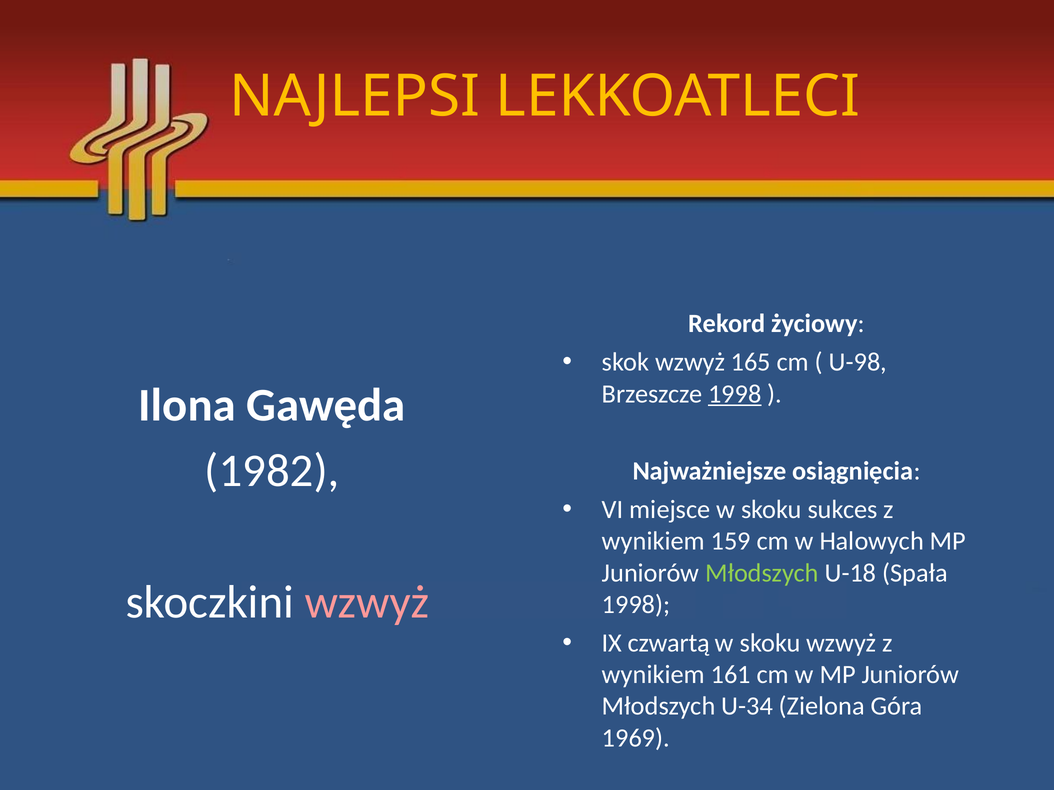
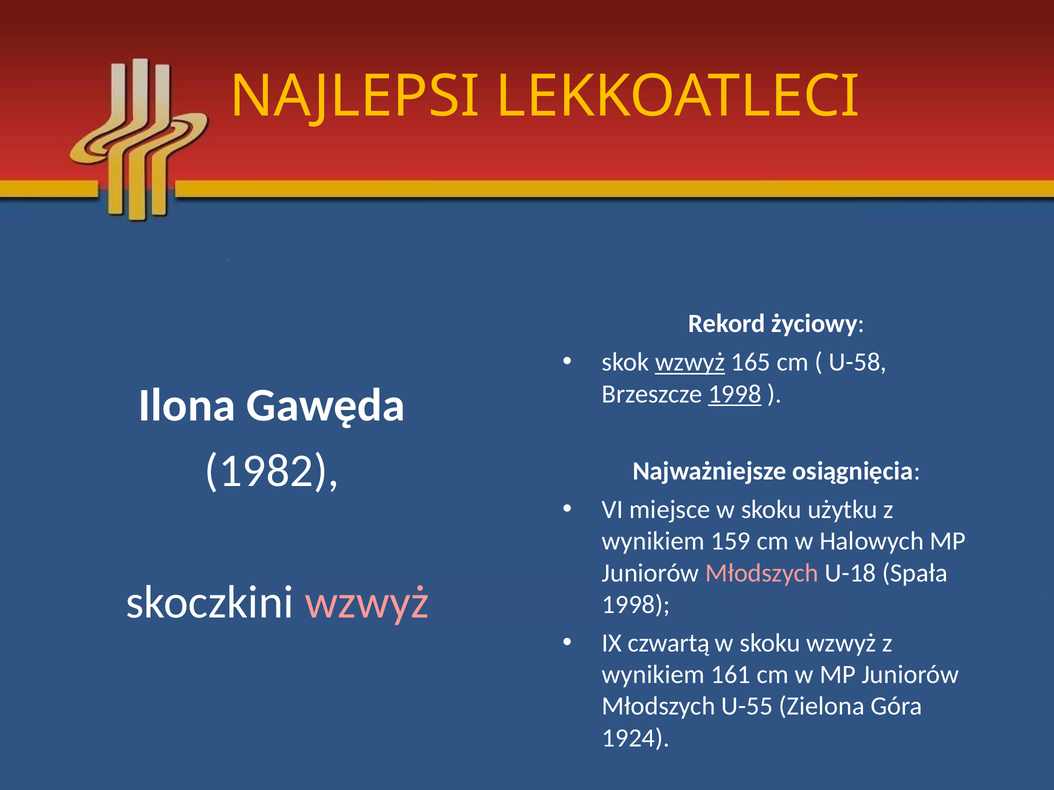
wzwyż at (690, 362) underline: none -> present
U-98: U-98 -> U-58
sukces: sukces -> użytku
Młodszych at (762, 573) colour: light green -> pink
U-34: U-34 -> U-55
1969: 1969 -> 1924
